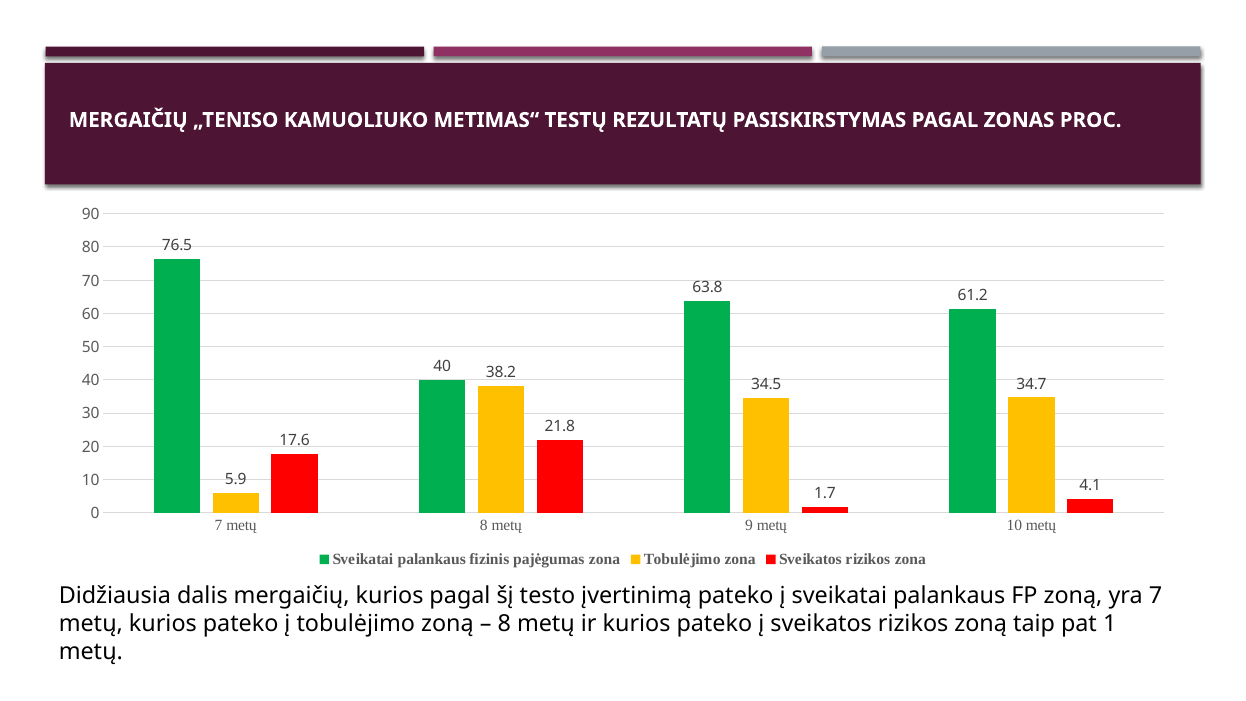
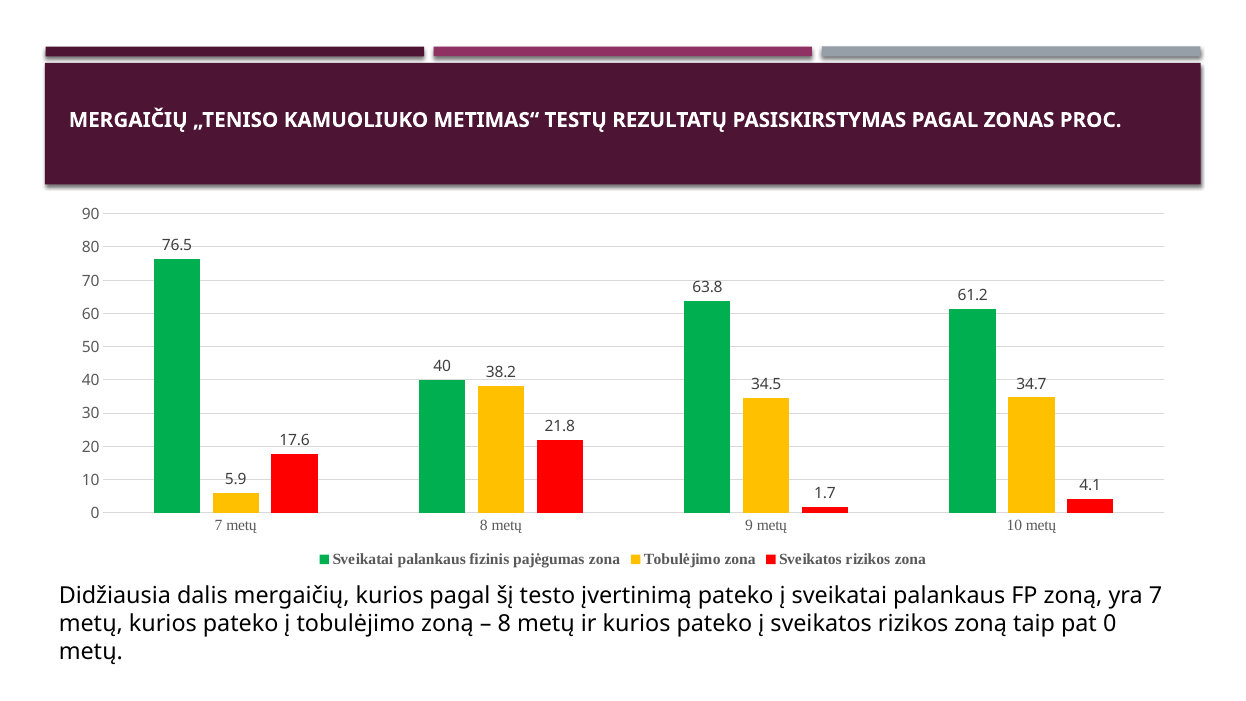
pat 1: 1 -> 0
